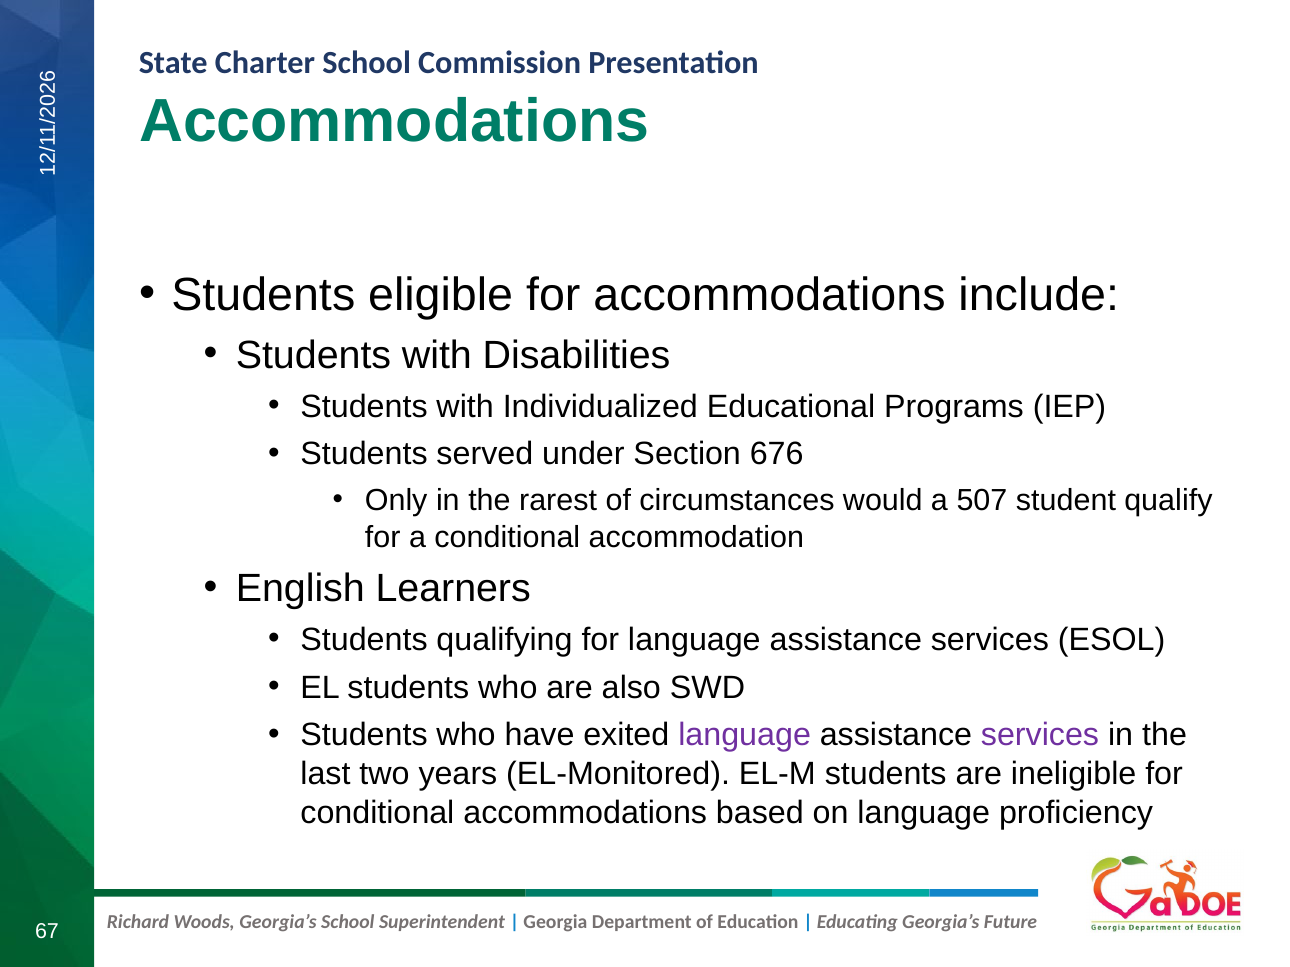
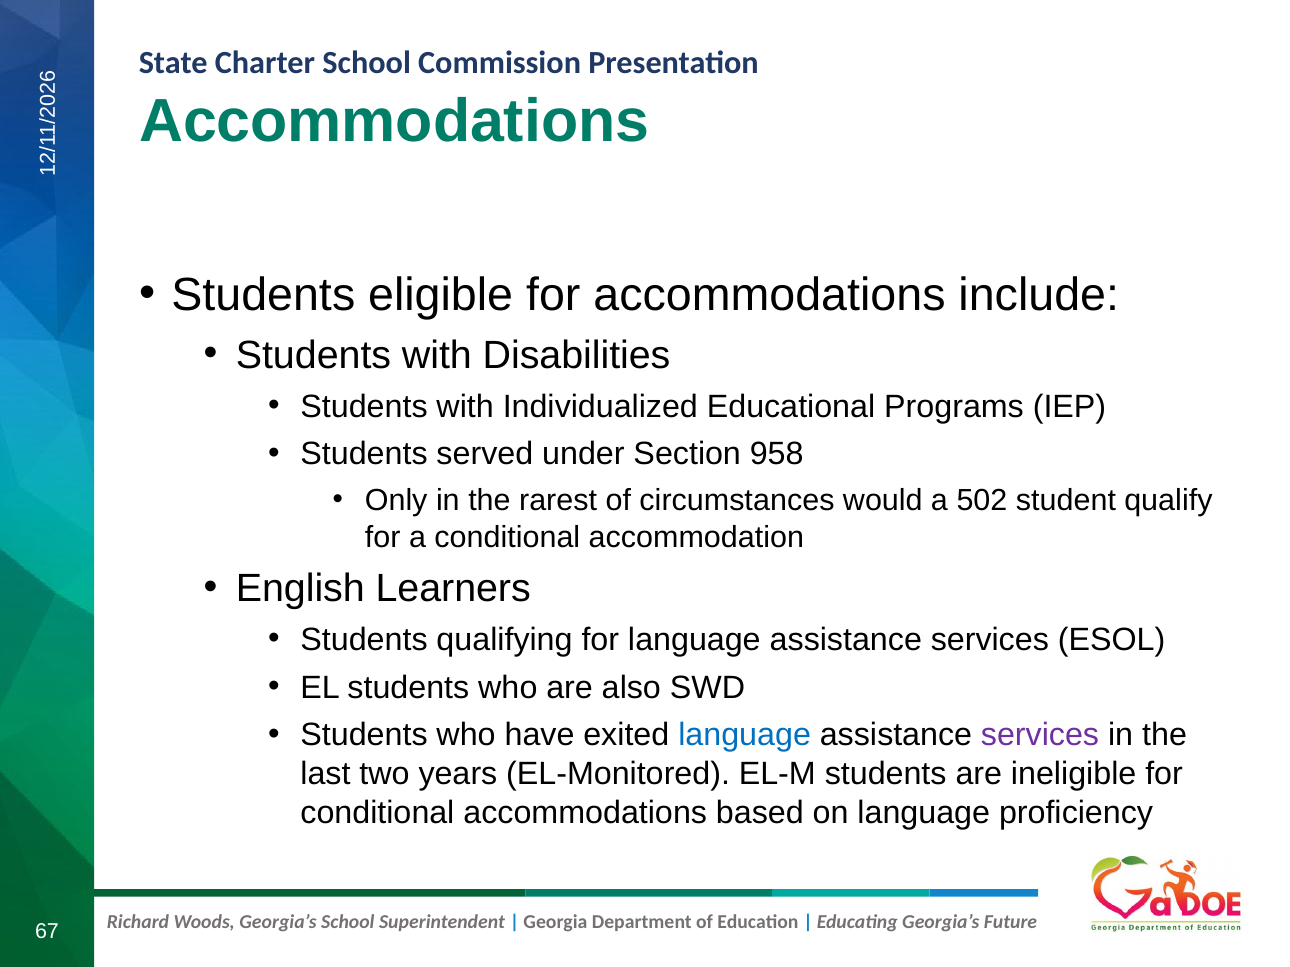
676: 676 -> 958
507: 507 -> 502
language at (745, 735) colour: purple -> blue
